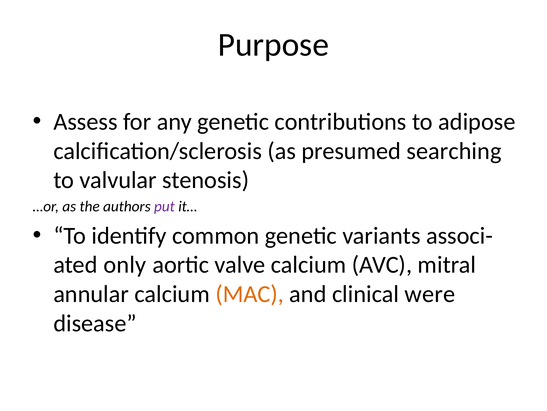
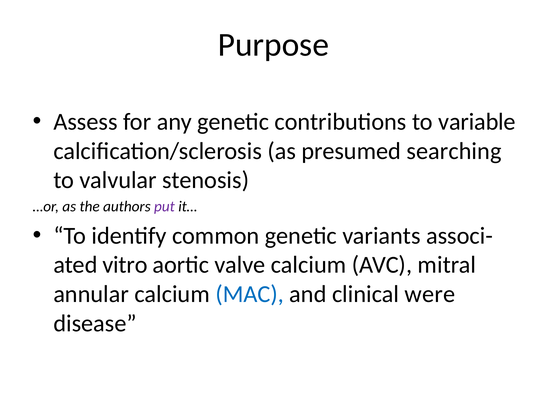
adipose: adipose -> variable
only: only -> vitro
MAC colour: orange -> blue
